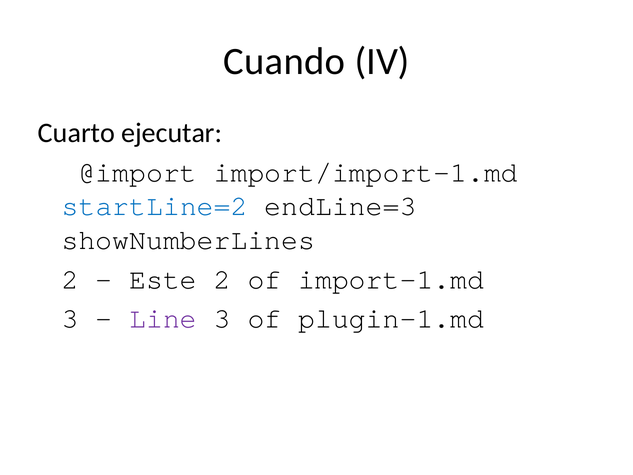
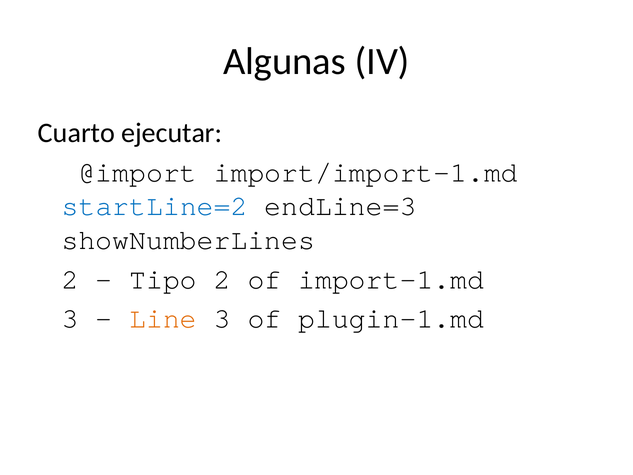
Cuando: Cuando -> Algunas
Este: Este -> Tipo
Line colour: purple -> orange
